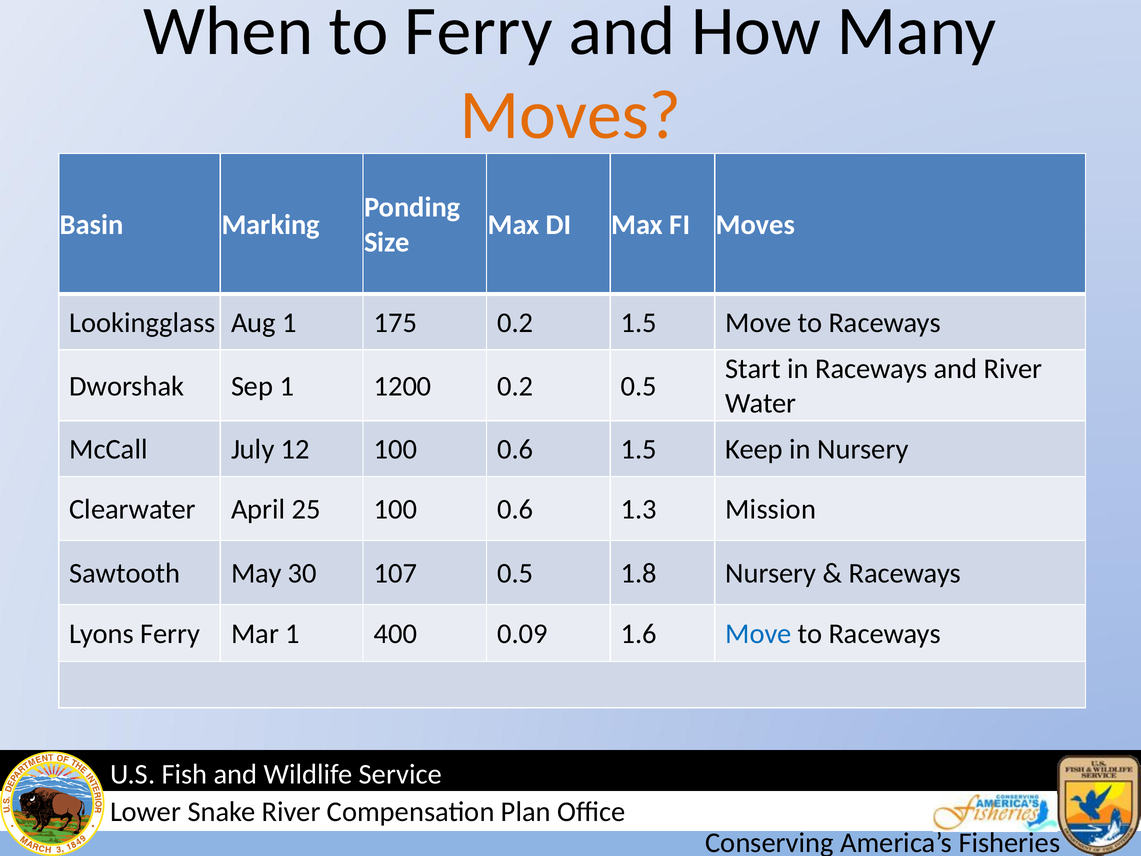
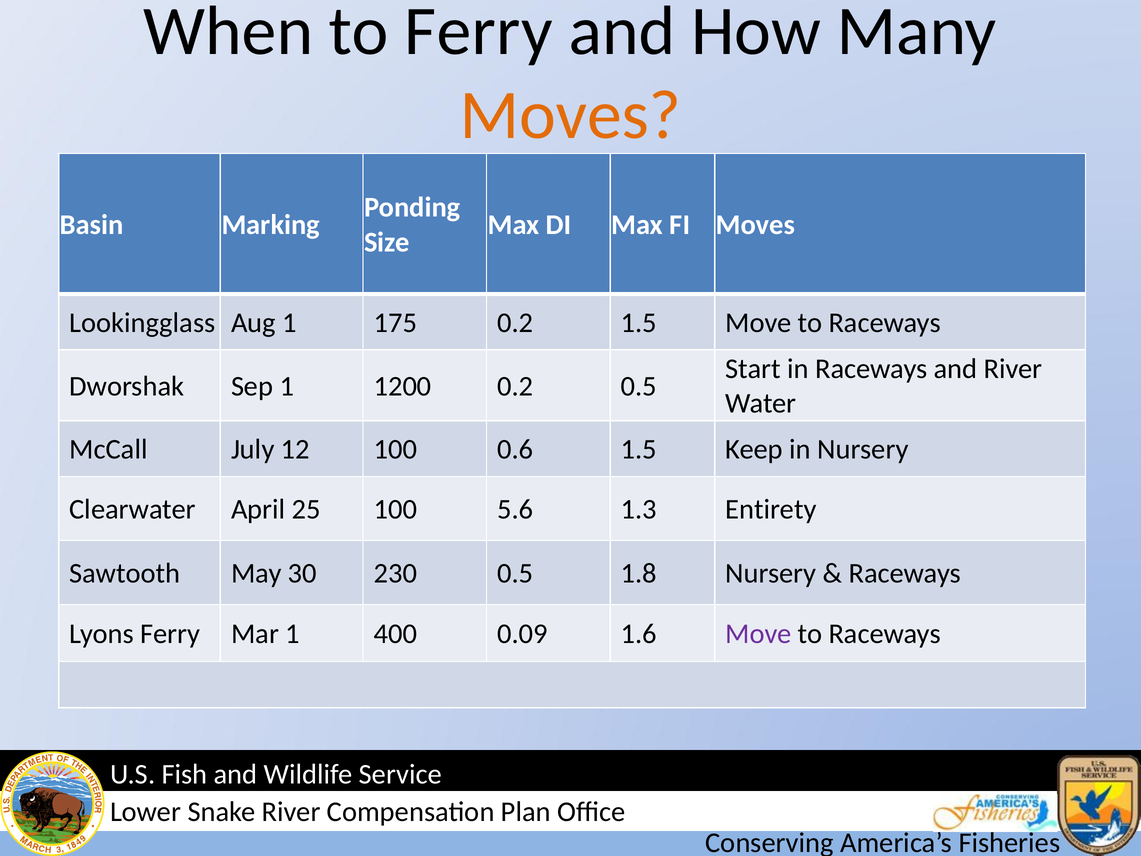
25 100 0.6: 0.6 -> 5.6
Mission: Mission -> Entirety
107: 107 -> 230
Move at (758, 634) colour: blue -> purple
